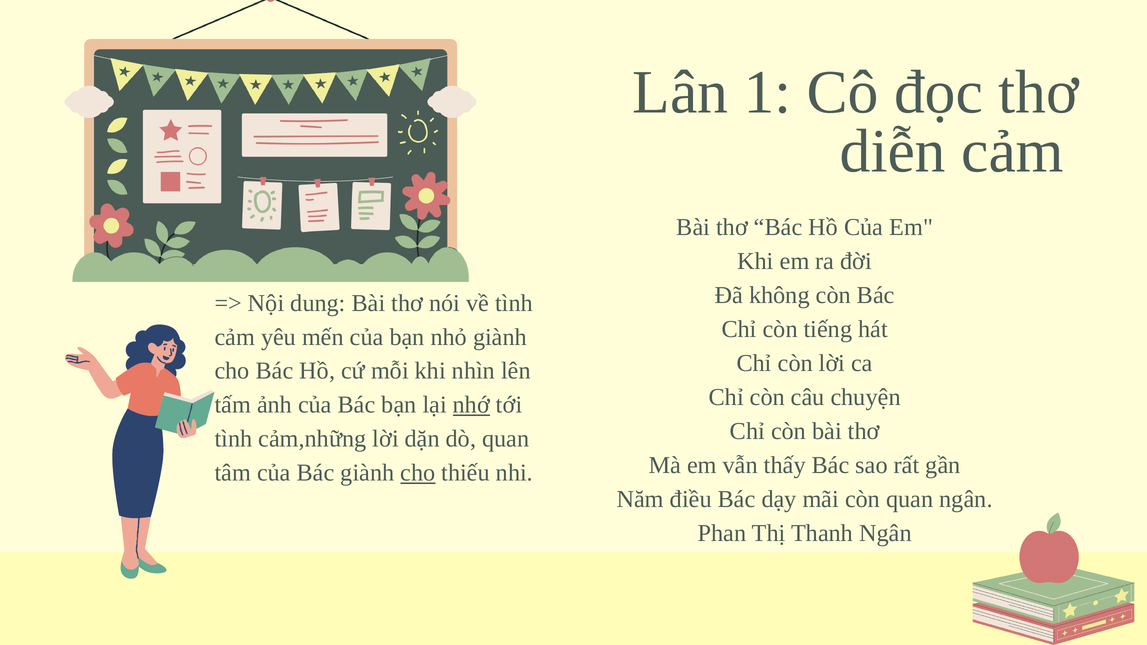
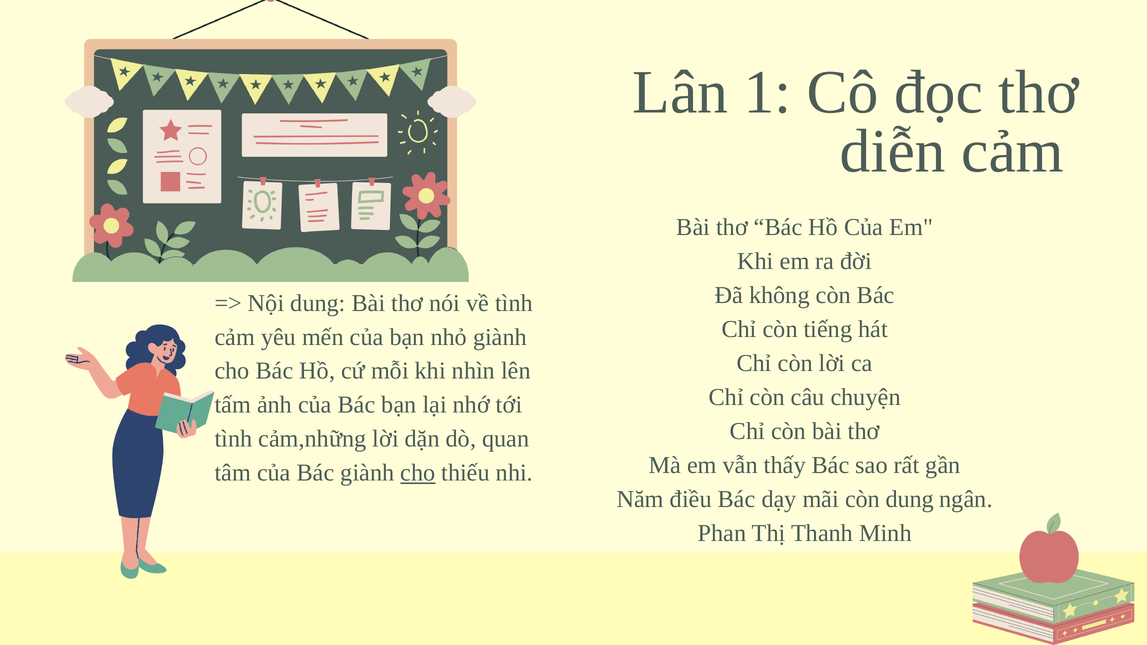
nhớ underline: present -> none
còn quan: quan -> dung
Thanh Ngân: Ngân -> Minh
